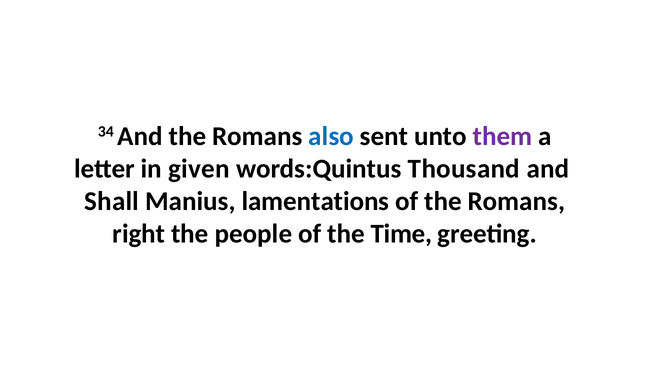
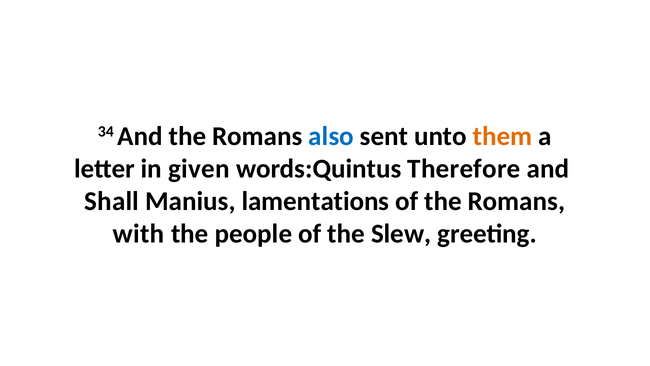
them colour: purple -> orange
Thousand: Thousand -> Therefore
right: right -> with
Time: Time -> Slew
